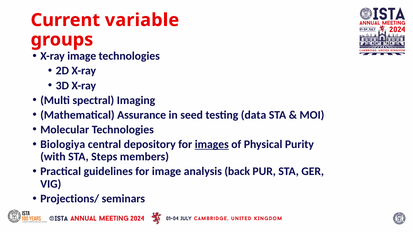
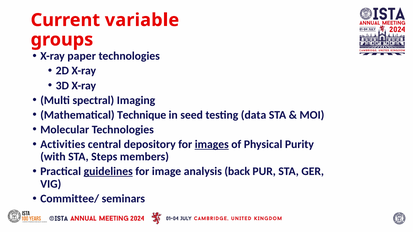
X-ray image: image -> paper
Assurance: Assurance -> Technique
Biologiya: Biologiya -> Activities
guidelines underline: none -> present
Projections/: Projections/ -> Committee/
